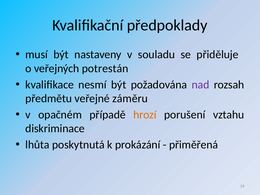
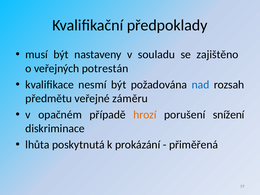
přiděluje: přiděluje -> zajištěno
nad colour: purple -> blue
vztahu: vztahu -> snížení
